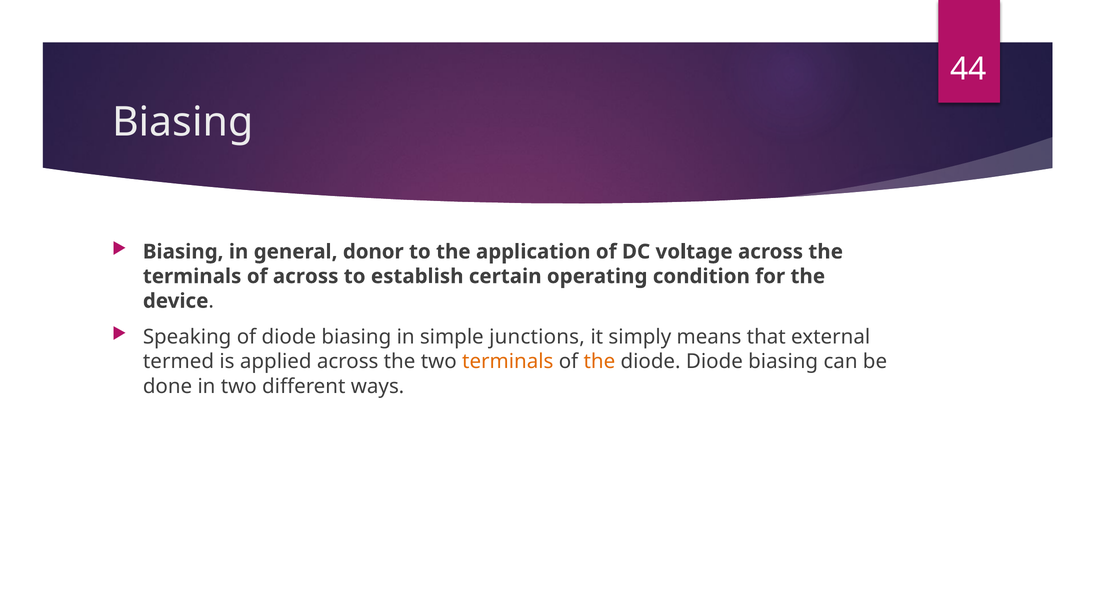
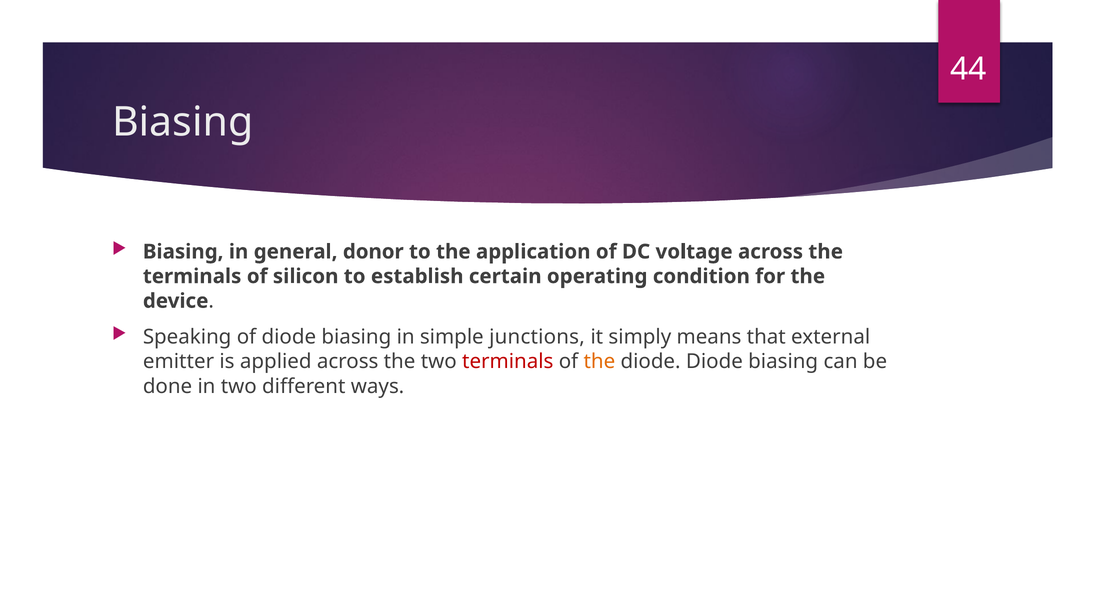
of across: across -> silicon
termed: termed -> emitter
terminals at (508, 362) colour: orange -> red
